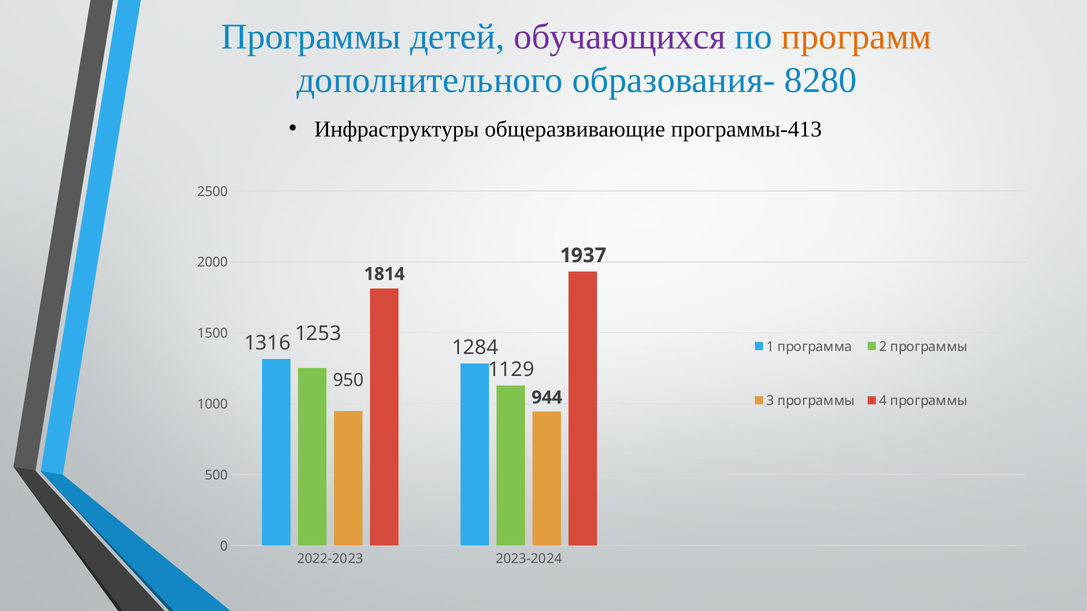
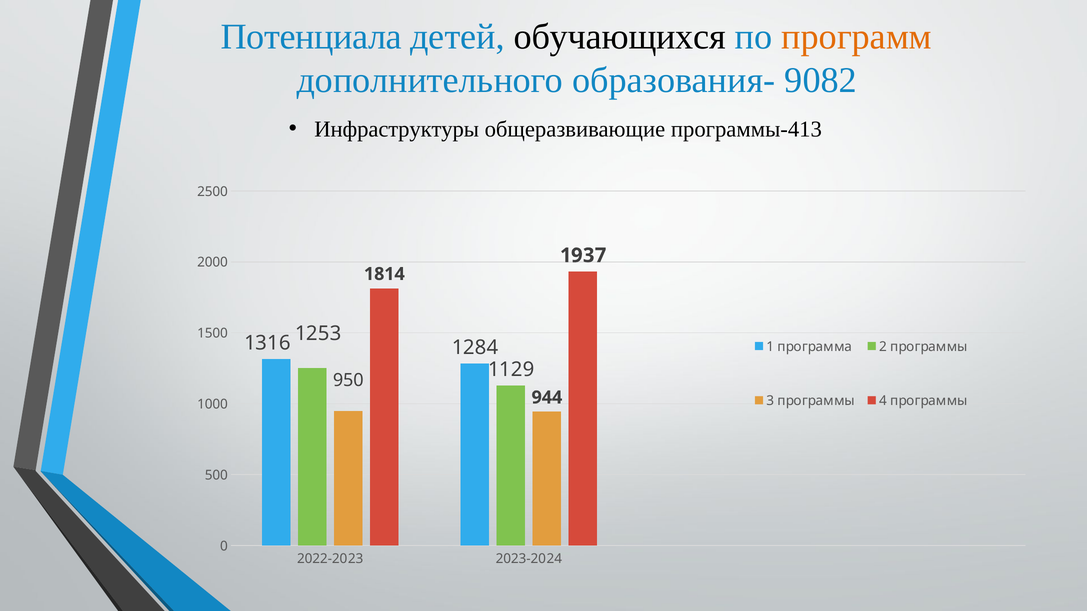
Программы at (311, 37): Программы -> Потенциала
обучающихся colour: purple -> black
8280: 8280 -> 9082
